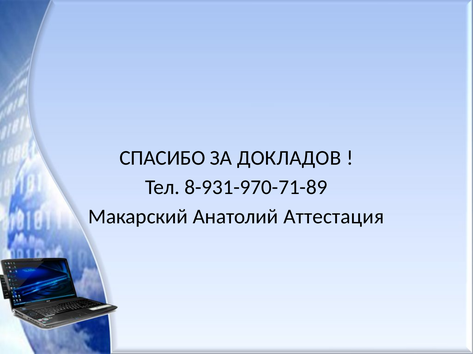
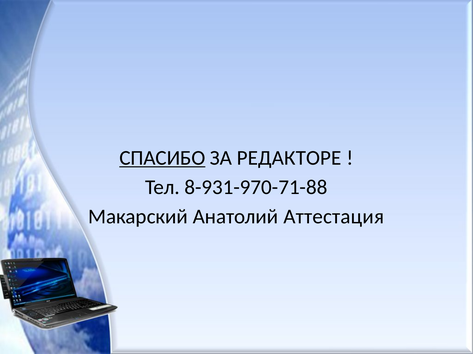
СПАСИБО underline: none -> present
ДОКЛАДОВ: ДОКЛАДОВ -> РЕДАКТОРЕ
8-931-970-71-89: 8-931-970-71-89 -> 8-931-970-71-88
